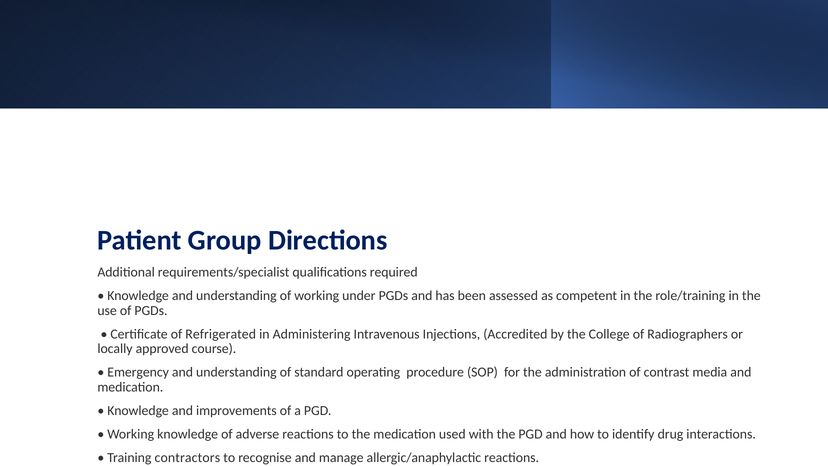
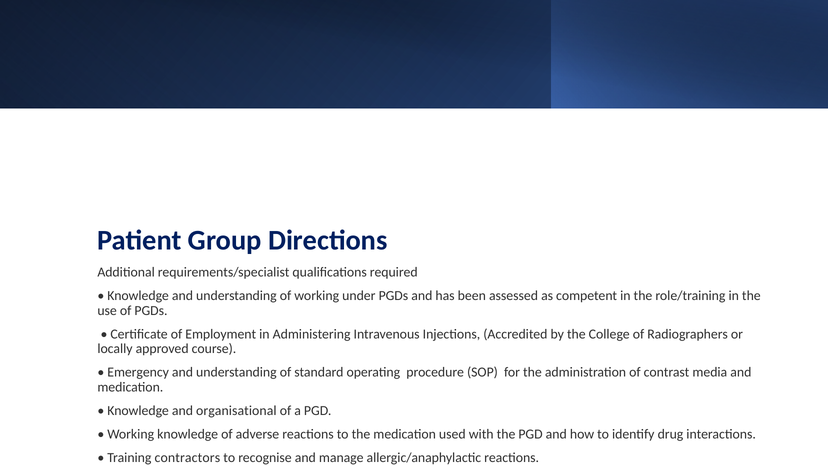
Refrigerated: Refrigerated -> Employment
improvements: improvements -> organisational
